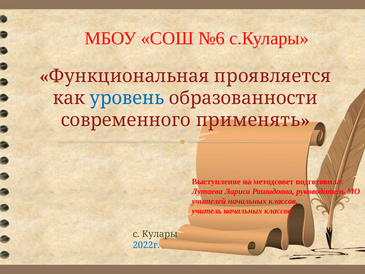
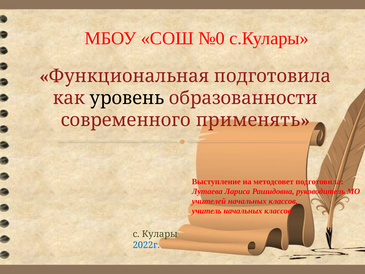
№6: №6 -> №0
Функциональная проявляется: проявляется -> подготовила
уровень colour: blue -> black
